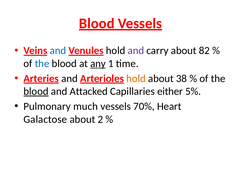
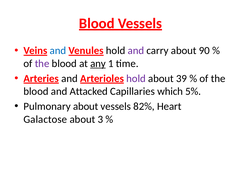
82: 82 -> 90
the at (42, 63) colour: blue -> purple
hold at (136, 78) colour: orange -> purple
38: 38 -> 39
blood at (36, 91) underline: present -> none
either: either -> which
Pulmonary much: much -> about
70%: 70% -> 82%
2: 2 -> 3
